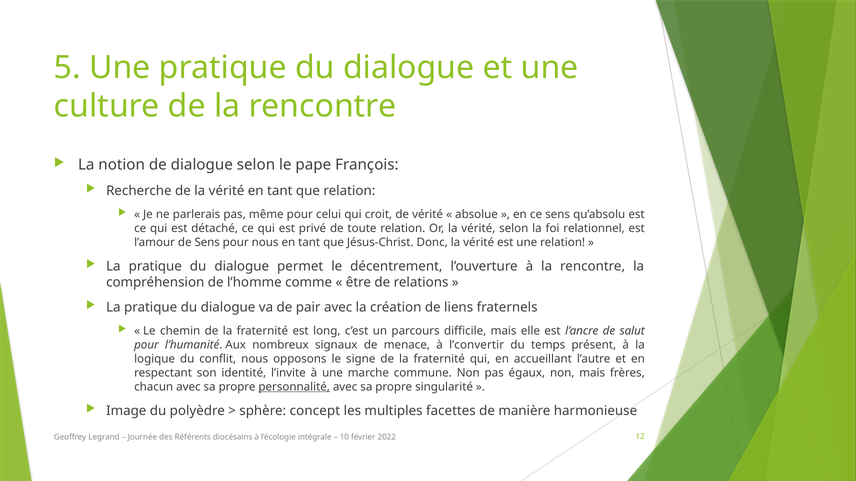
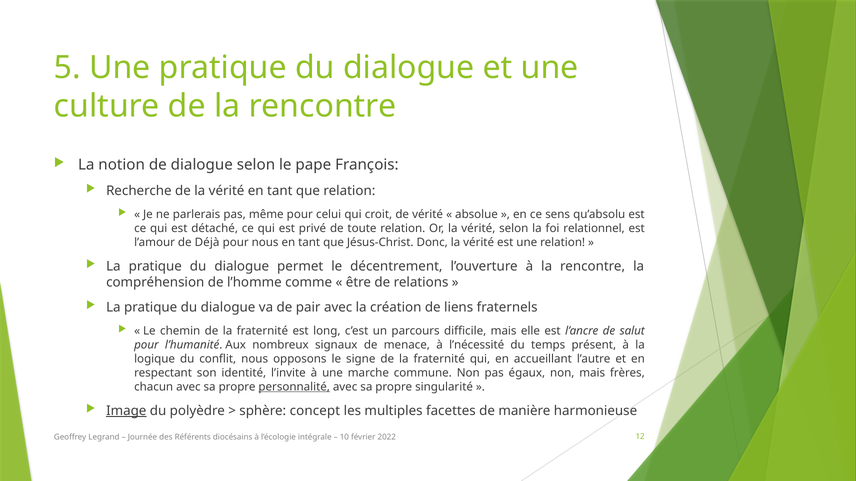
de Sens: Sens -> Déjà
l’convertir: l’convertir -> l’nécessité
Image underline: none -> present
